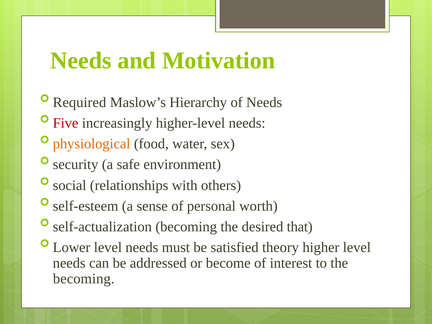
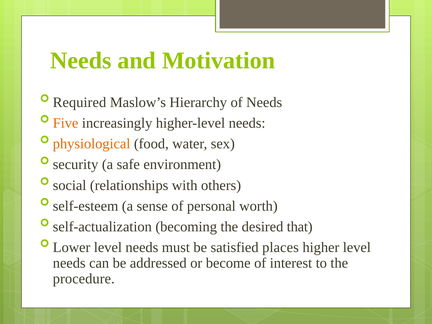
Five colour: red -> orange
theory: theory -> places
becoming at (84, 279): becoming -> procedure
